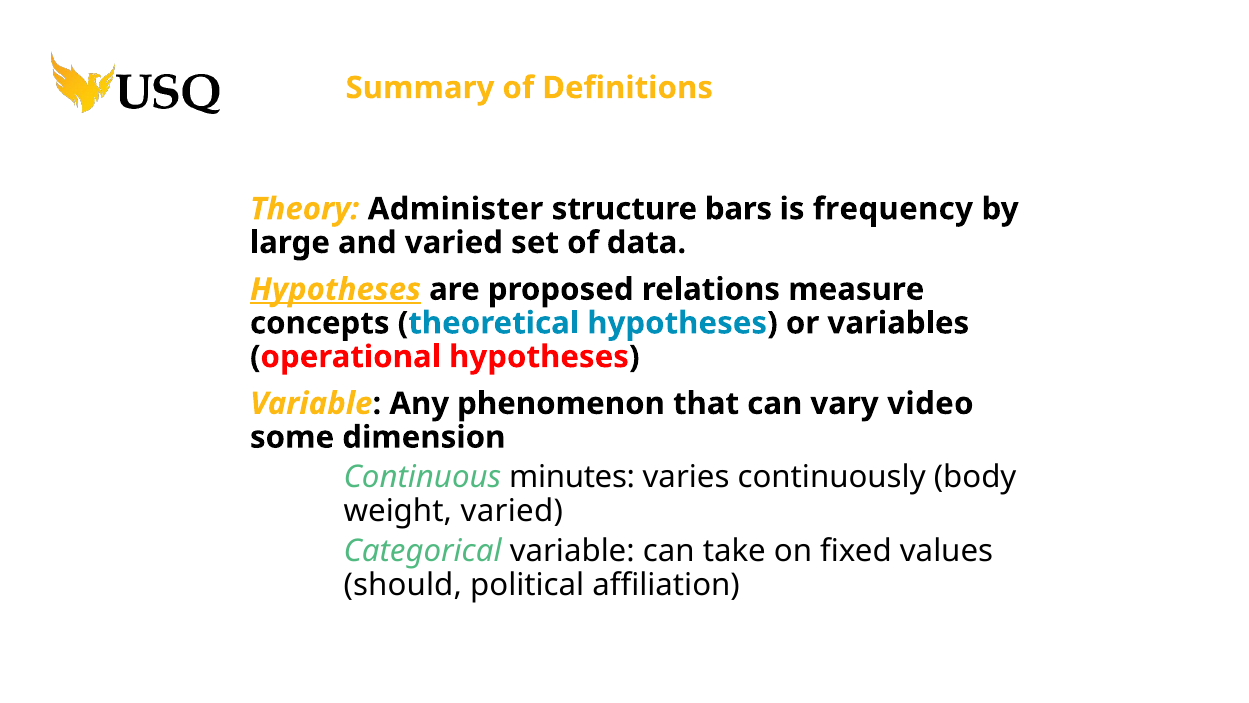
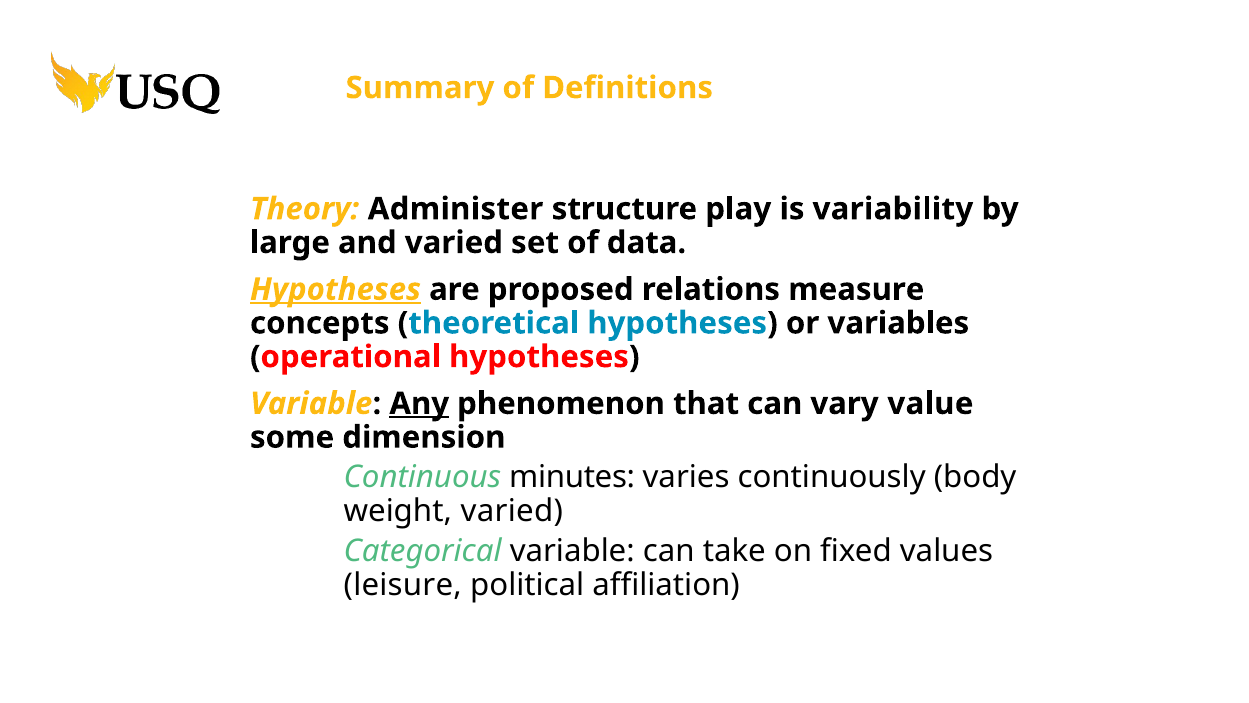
bars: bars -> play
frequency: frequency -> variability
Any underline: none -> present
video: video -> value
should: should -> leisure
